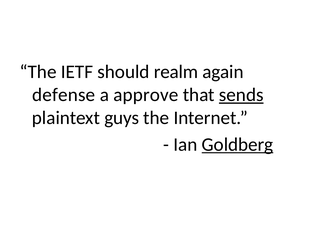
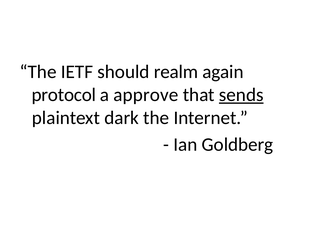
defense: defense -> protocol
guys: guys -> dark
Goldberg underline: present -> none
